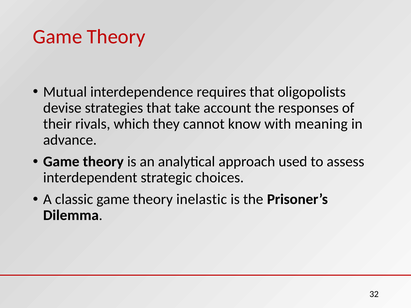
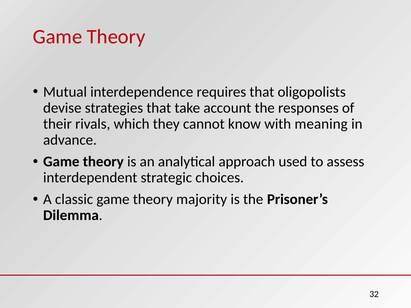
inelastic: inelastic -> majority
